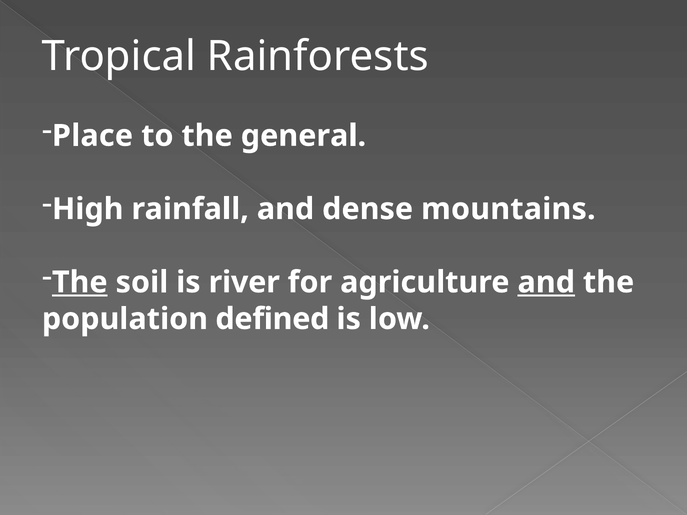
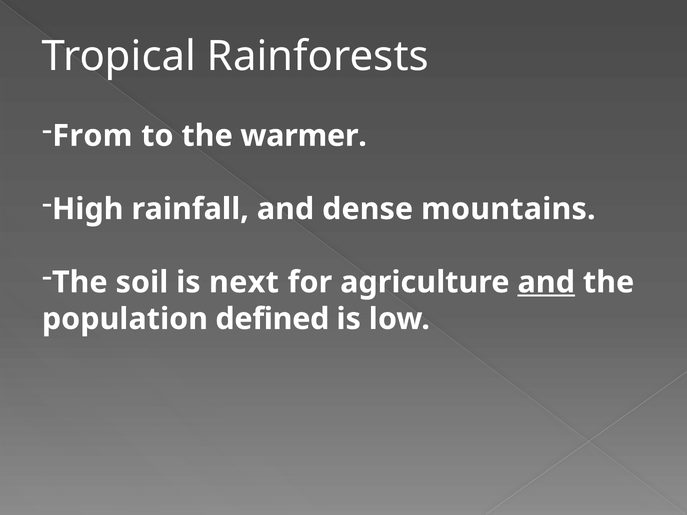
Place: Place -> From
general: general -> warmer
The at (80, 282) underline: present -> none
river: river -> next
